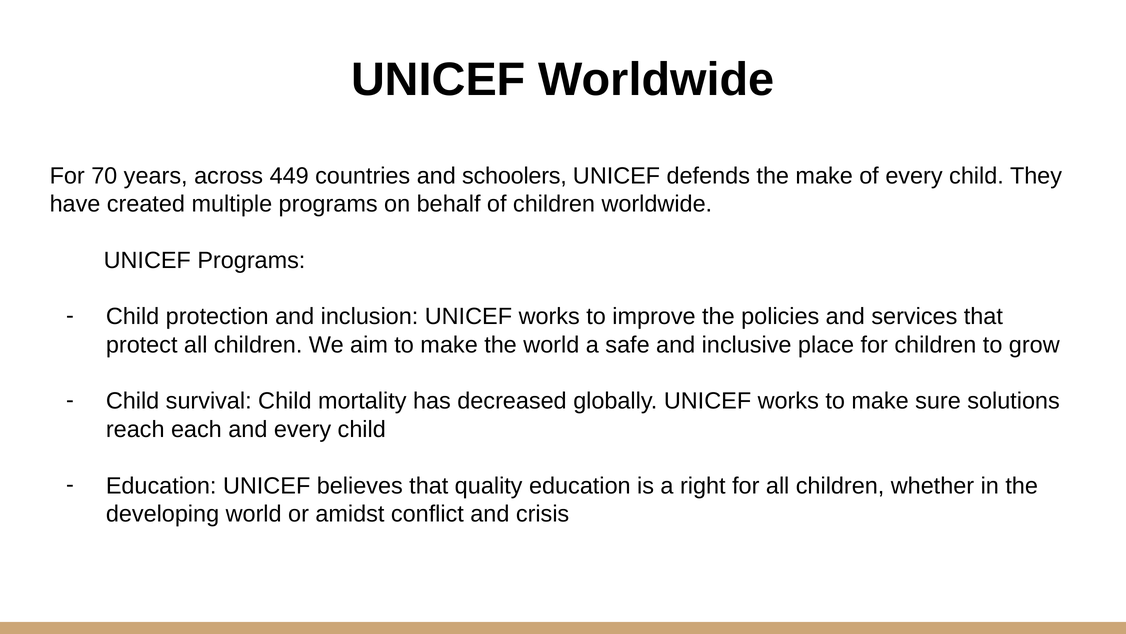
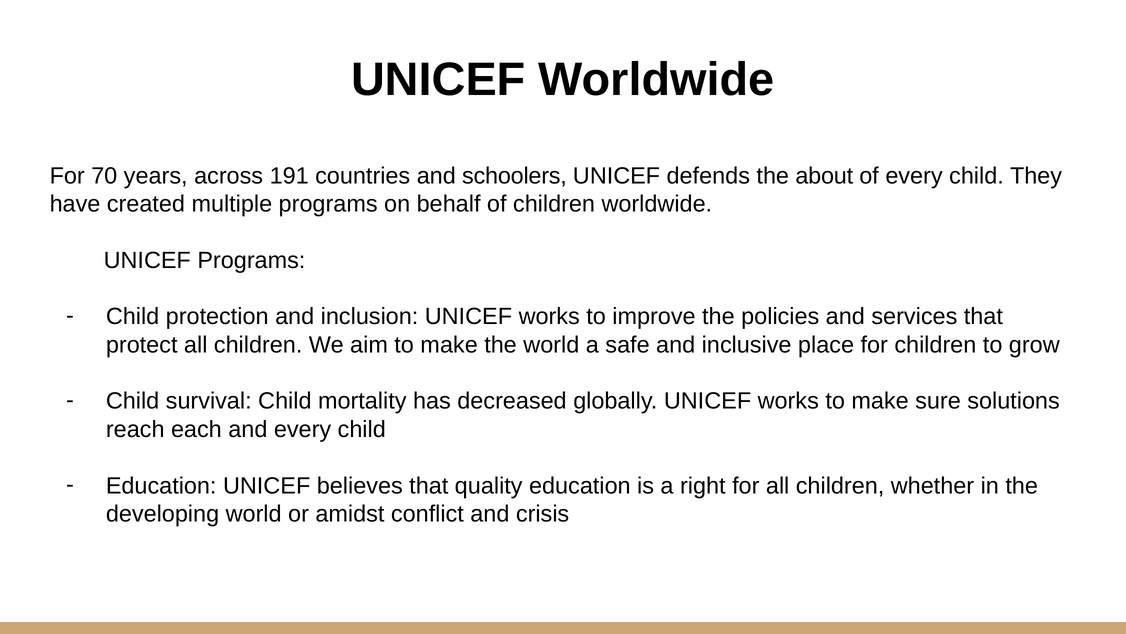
449: 449 -> 191
the make: make -> about
